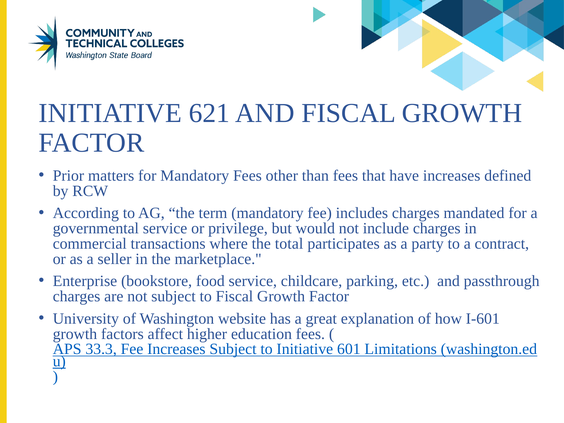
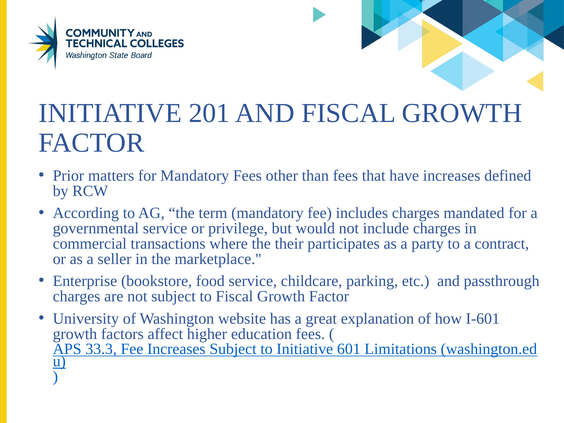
621: 621 -> 201
total: total -> their
